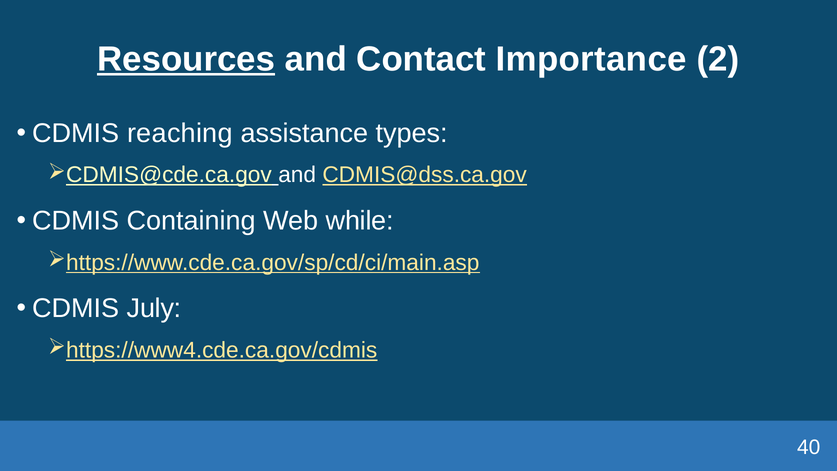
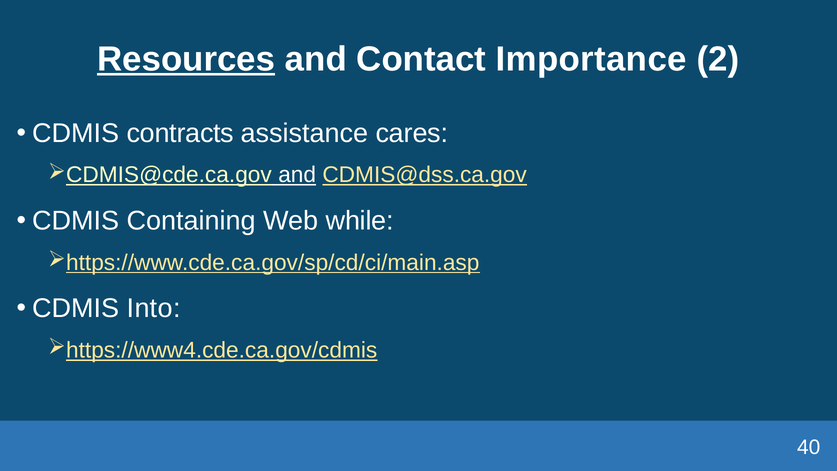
reaching: reaching -> contracts
types: types -> cares
and at (297, 175) underline: none -> present
July: July -> Into
